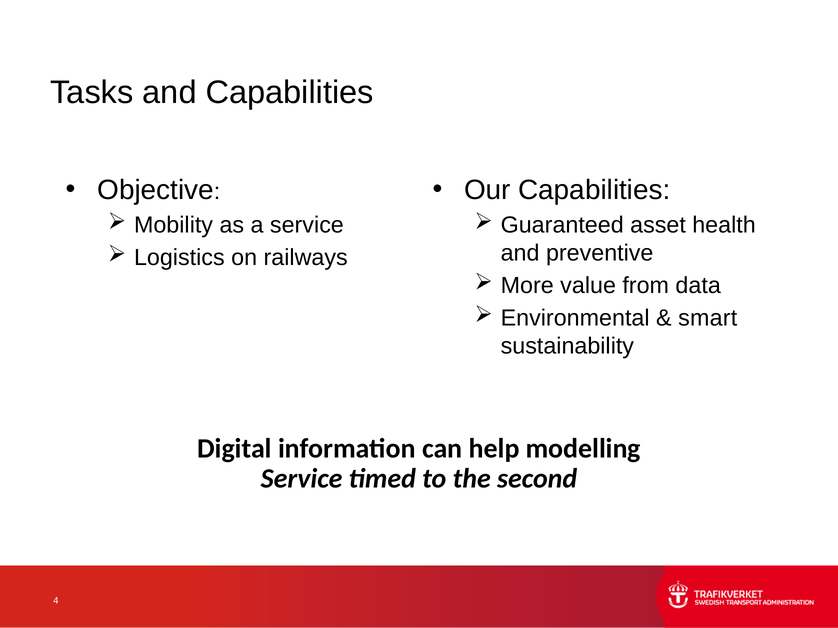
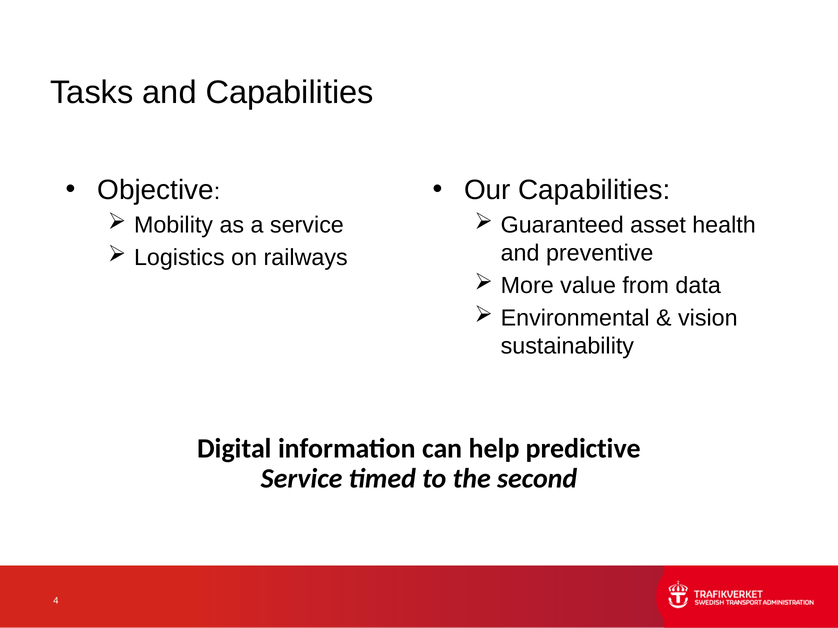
smart: smart -> vision
modelling: modelling -> predictive
